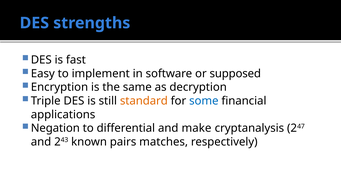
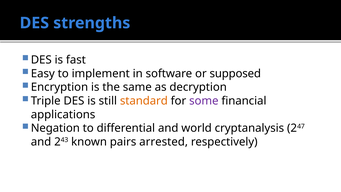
some colour: blue -> purple
make: make -> world
matches: matches -> arrested
